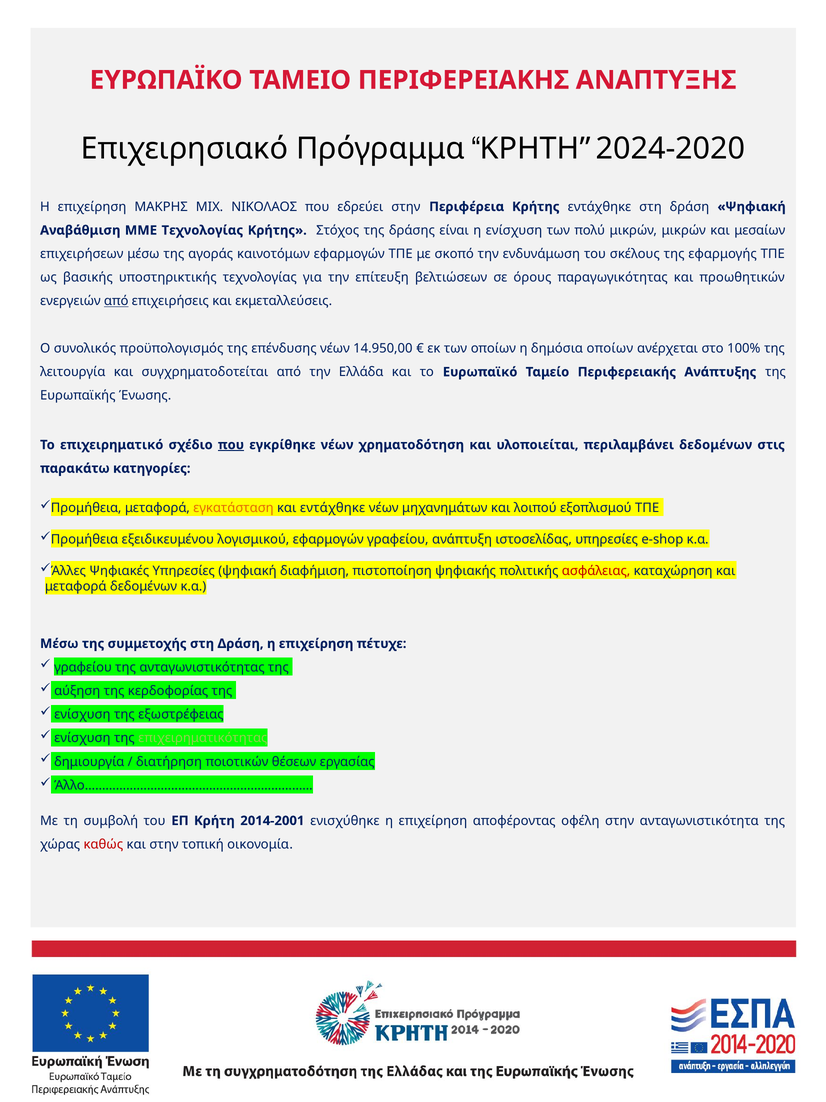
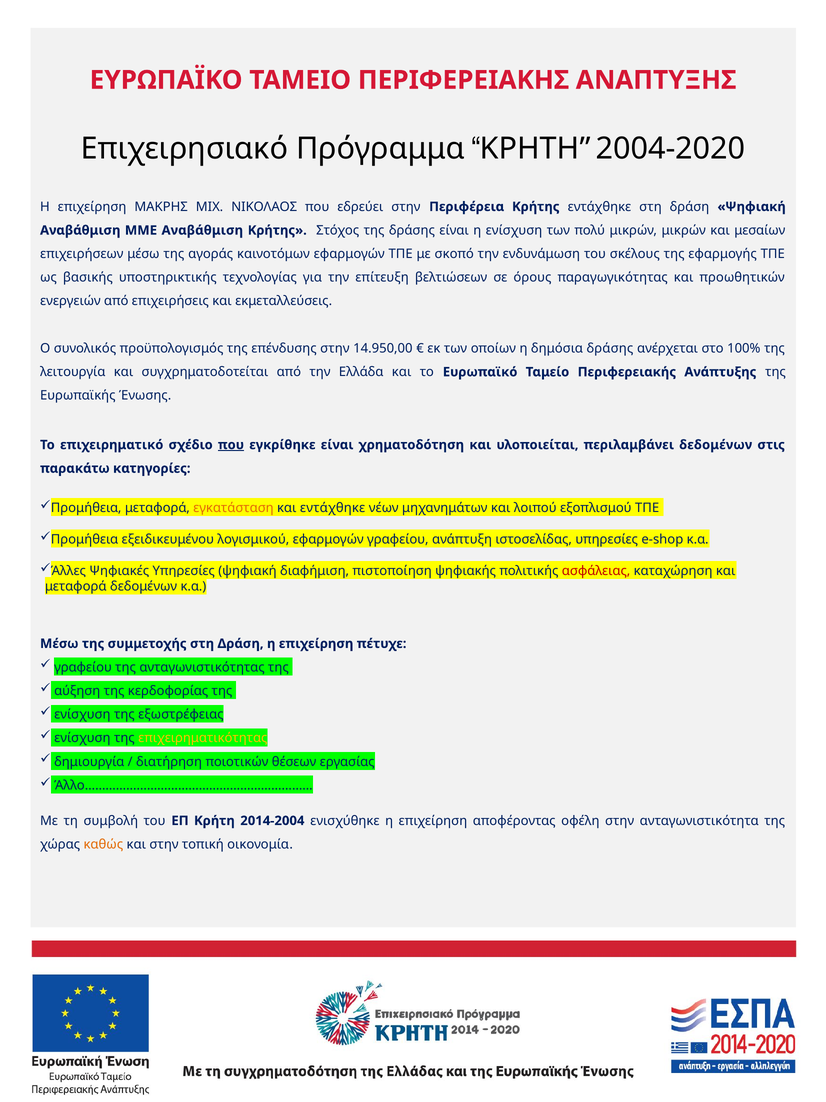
2024-2020: 2024-2020 -> 2004-2020
ΜΜΕ Τεχνολογίας: Τεχνολογίας -> Αναβάθμιση
από at (116, 301) underline: present -> none
επένδυσης νέων: νέων -> στην
δημόσια οποίων: οποίων -> δράσης
εγκρίθηκε νέων: νέων -> είναι
επιχειρηματικότητας colour: light green -> yellow
2014-2001: 2014-2001 -> 2014-2004
καθώς colour: red -> orange
